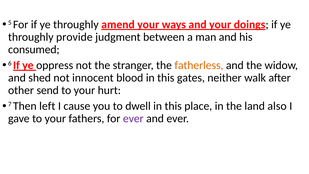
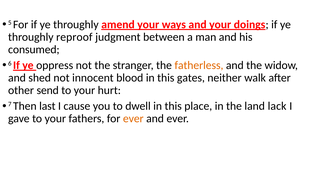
provide: provide -> reproof
left: left -> last
also: also -> lack
ever at (133, 119) colour: purple -> orange
